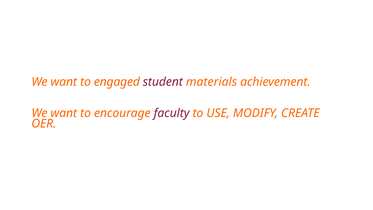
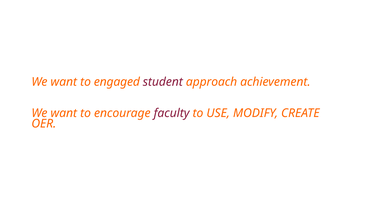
materials: materials -> approach
